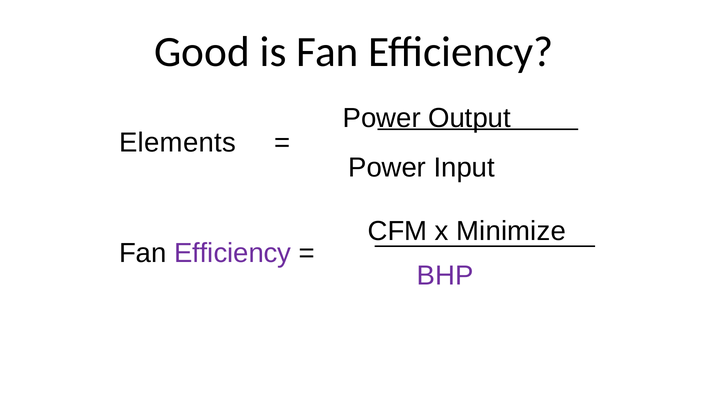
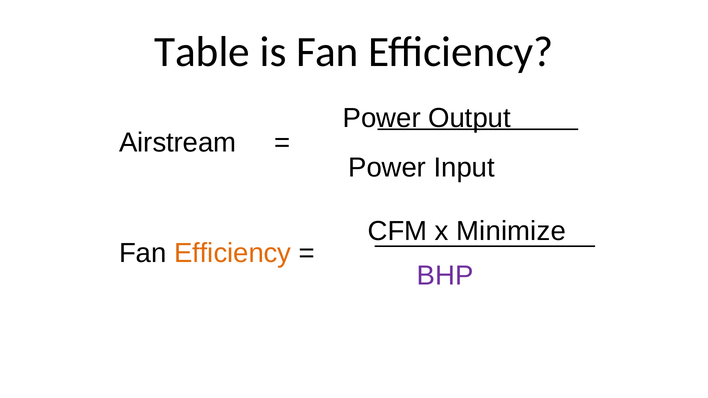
Good: Good -> Table
Elements: Elements -> Airstream
Efficiency at (233, 254) colour: purple -> orange
